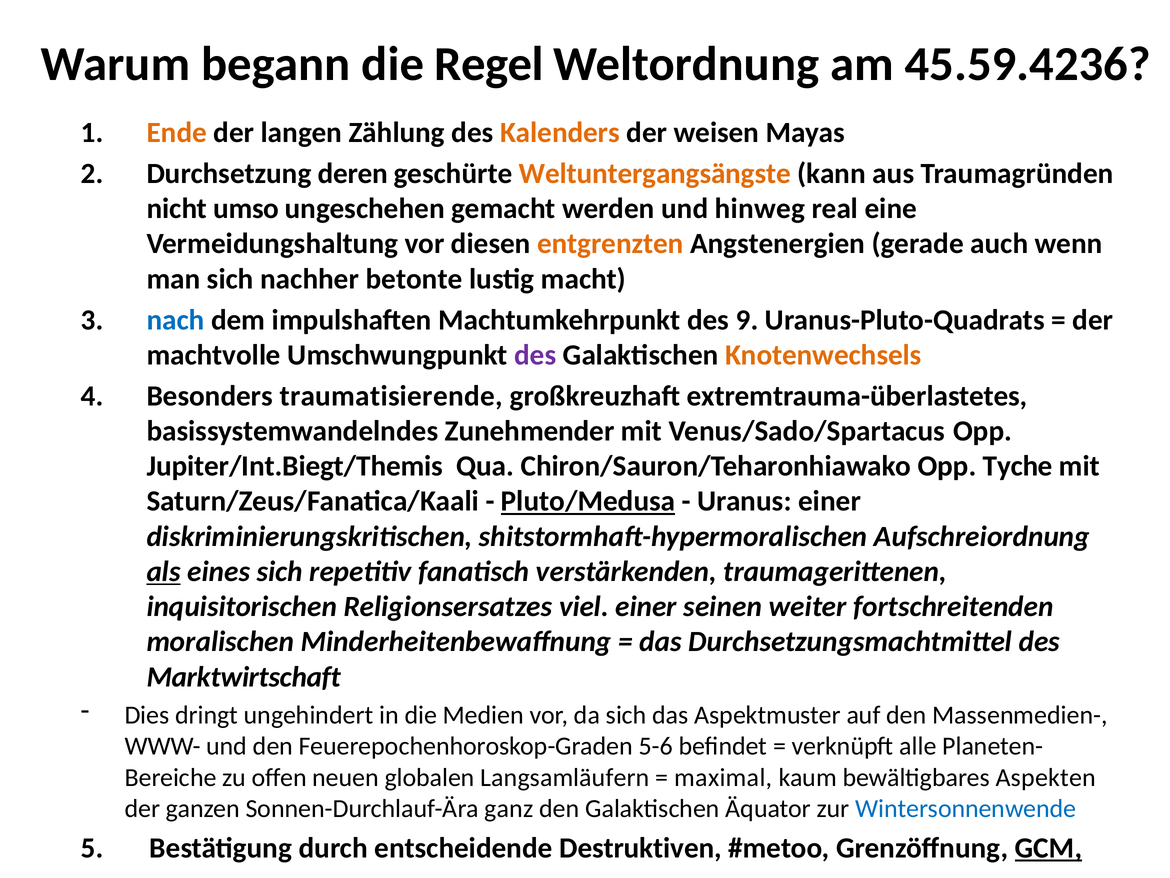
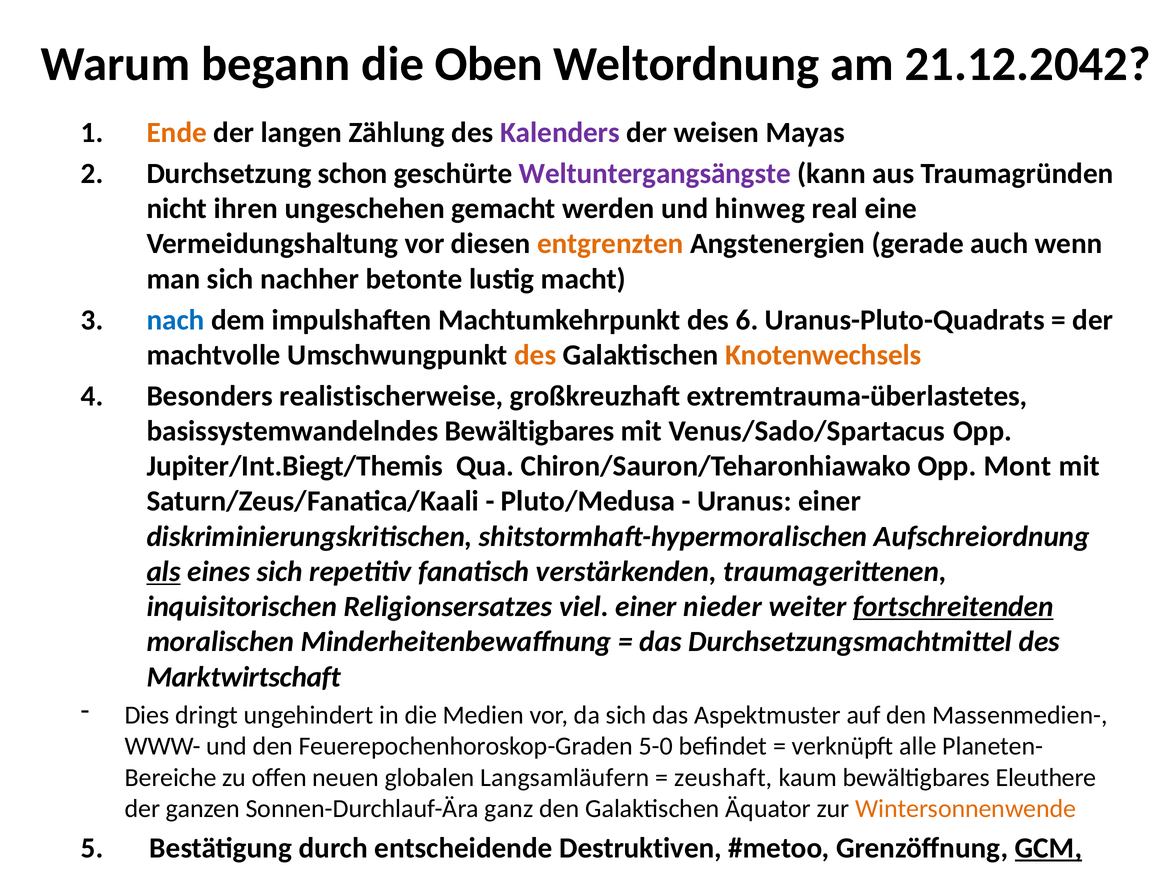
Regel: Regel -> Oben
45.59.4236: 45.59.4236 -> 21.12.2042
Kalenders colour: orange -> purple
deren: deren -> schon
Weltuntergangsängste colour: orange -> purple
umso: umso -> ihren
9: 9 -> 6
des at (535, 355) colour: purple -> orange
traumatisierende: traumatisierende -> realistischerweise
basissystemwandelndes Zunehmender: Zunehmender -> Bewältigbares
Tyche: Tyche -> Mont
Pluto/Medusa underline: present -> none
seinen: seinen -> nieder
fortschreitenden underline: none -> present
5-6: 5-6 -> 5-0
maximal: maximal -> zeushaft
Aspekten: Aspekten -> Eleuthere
Wintersonnenwende colour: blue -> orange
